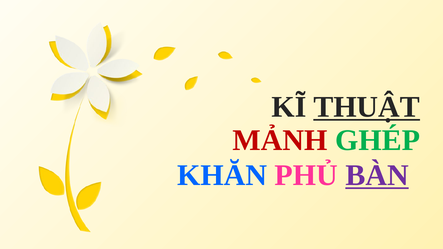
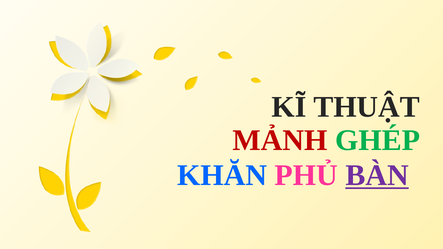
THUẬT underline: present -> none
